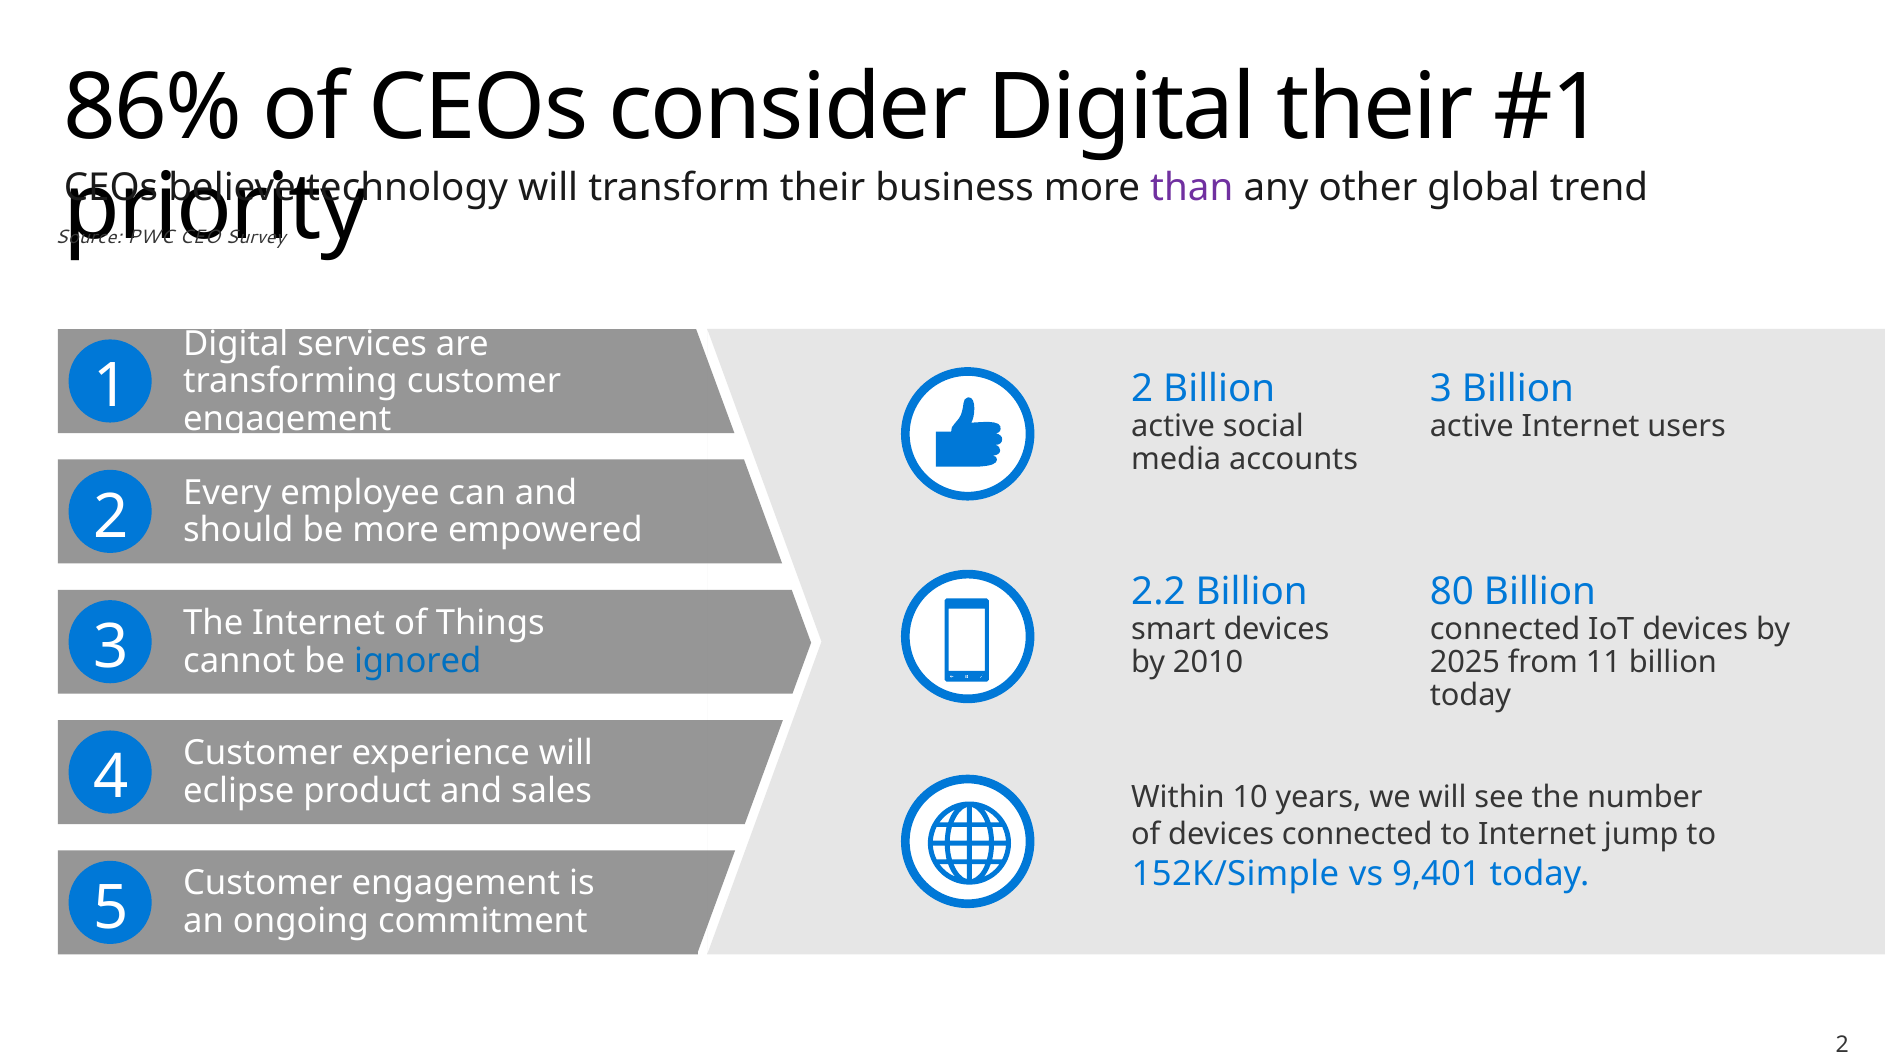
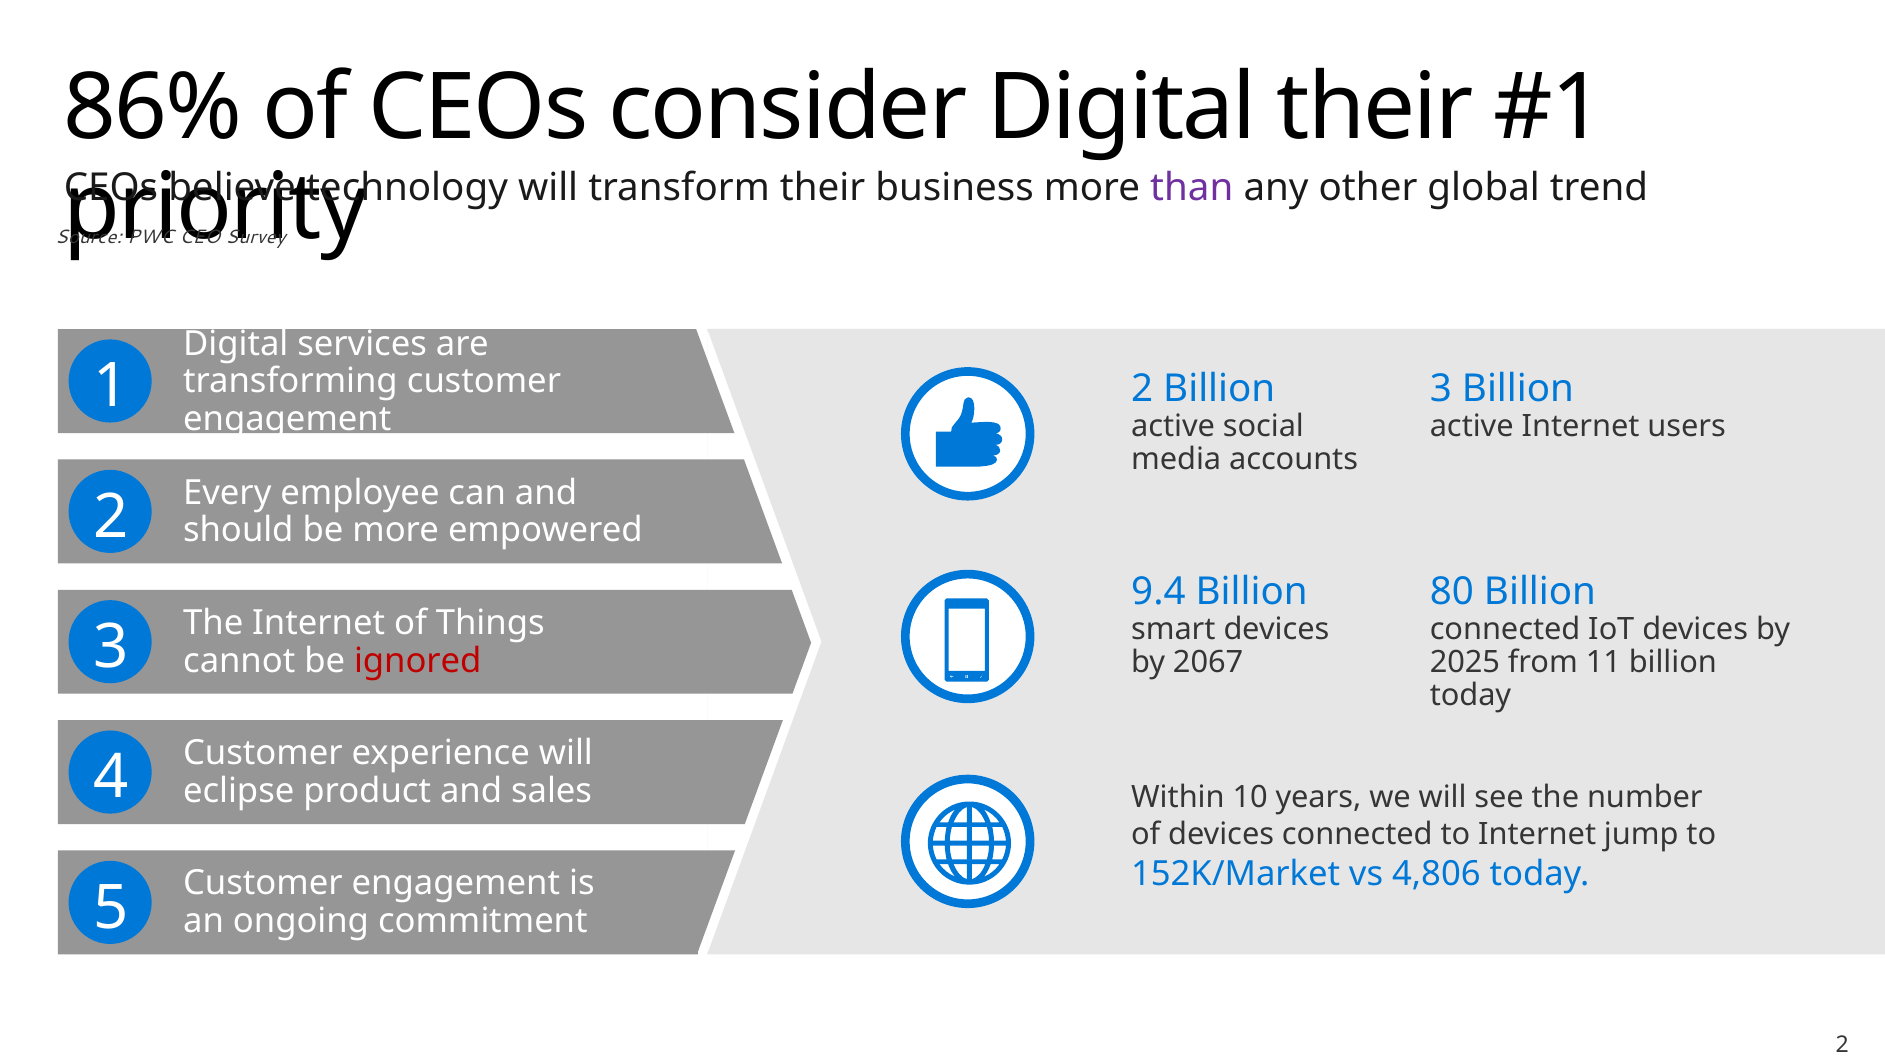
2.2: 2.2 -> 9.4
ignored colour: blue -> red
2010: 2010 -> 2067
152K/Simple: 152K/Simple -> 152K/Market
9,401: 9,401 -> 4,806
